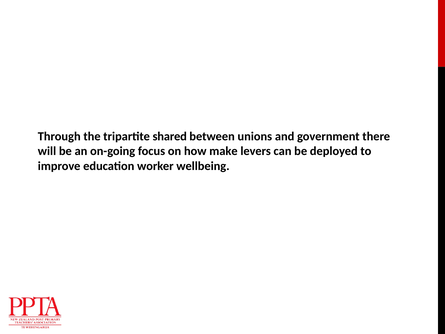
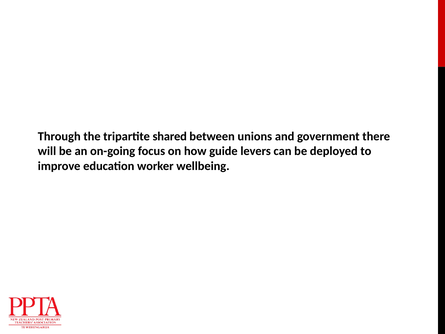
make: make -> guide
